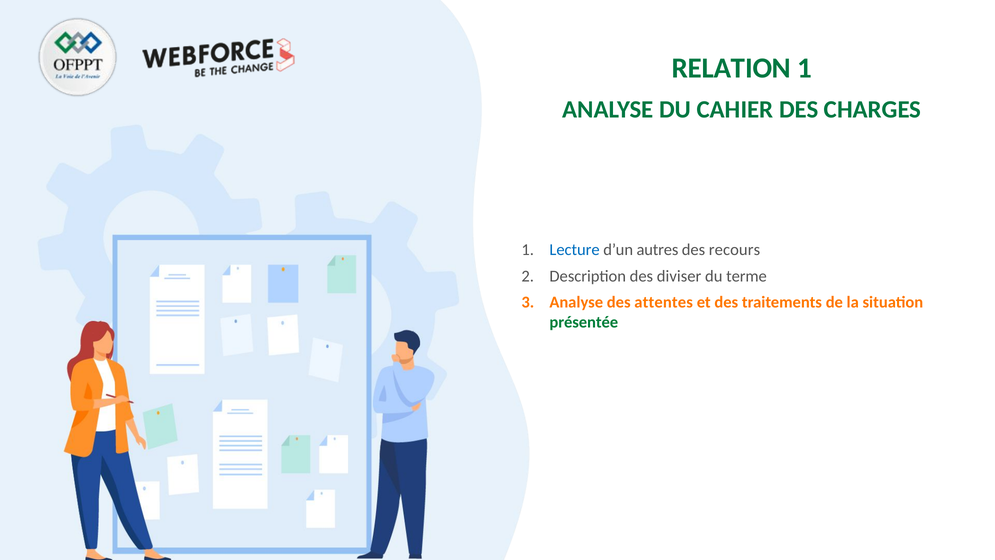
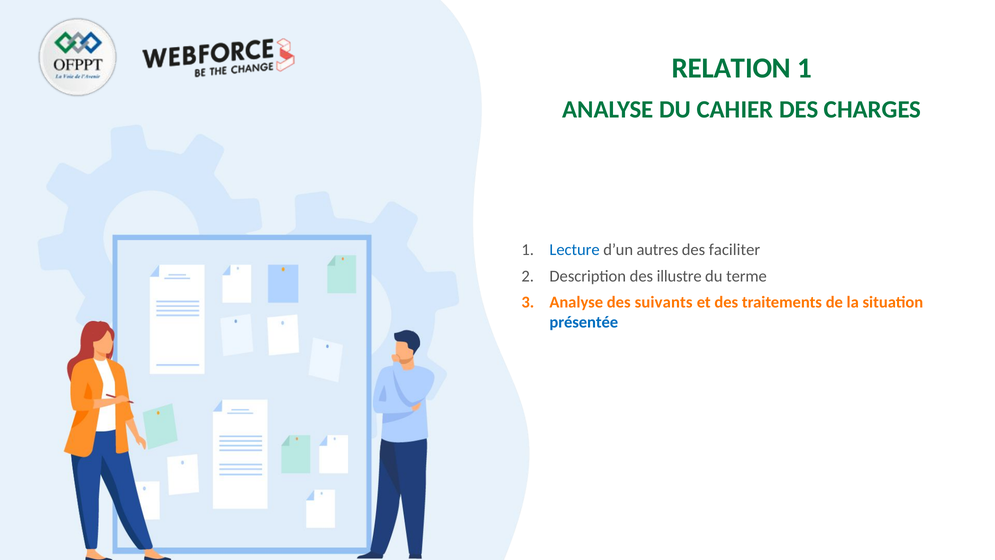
recours: recours -> faciliter
diviser: diviser -> illustre
attentes: attentes -> suivants
présentée colour: green -> blue
